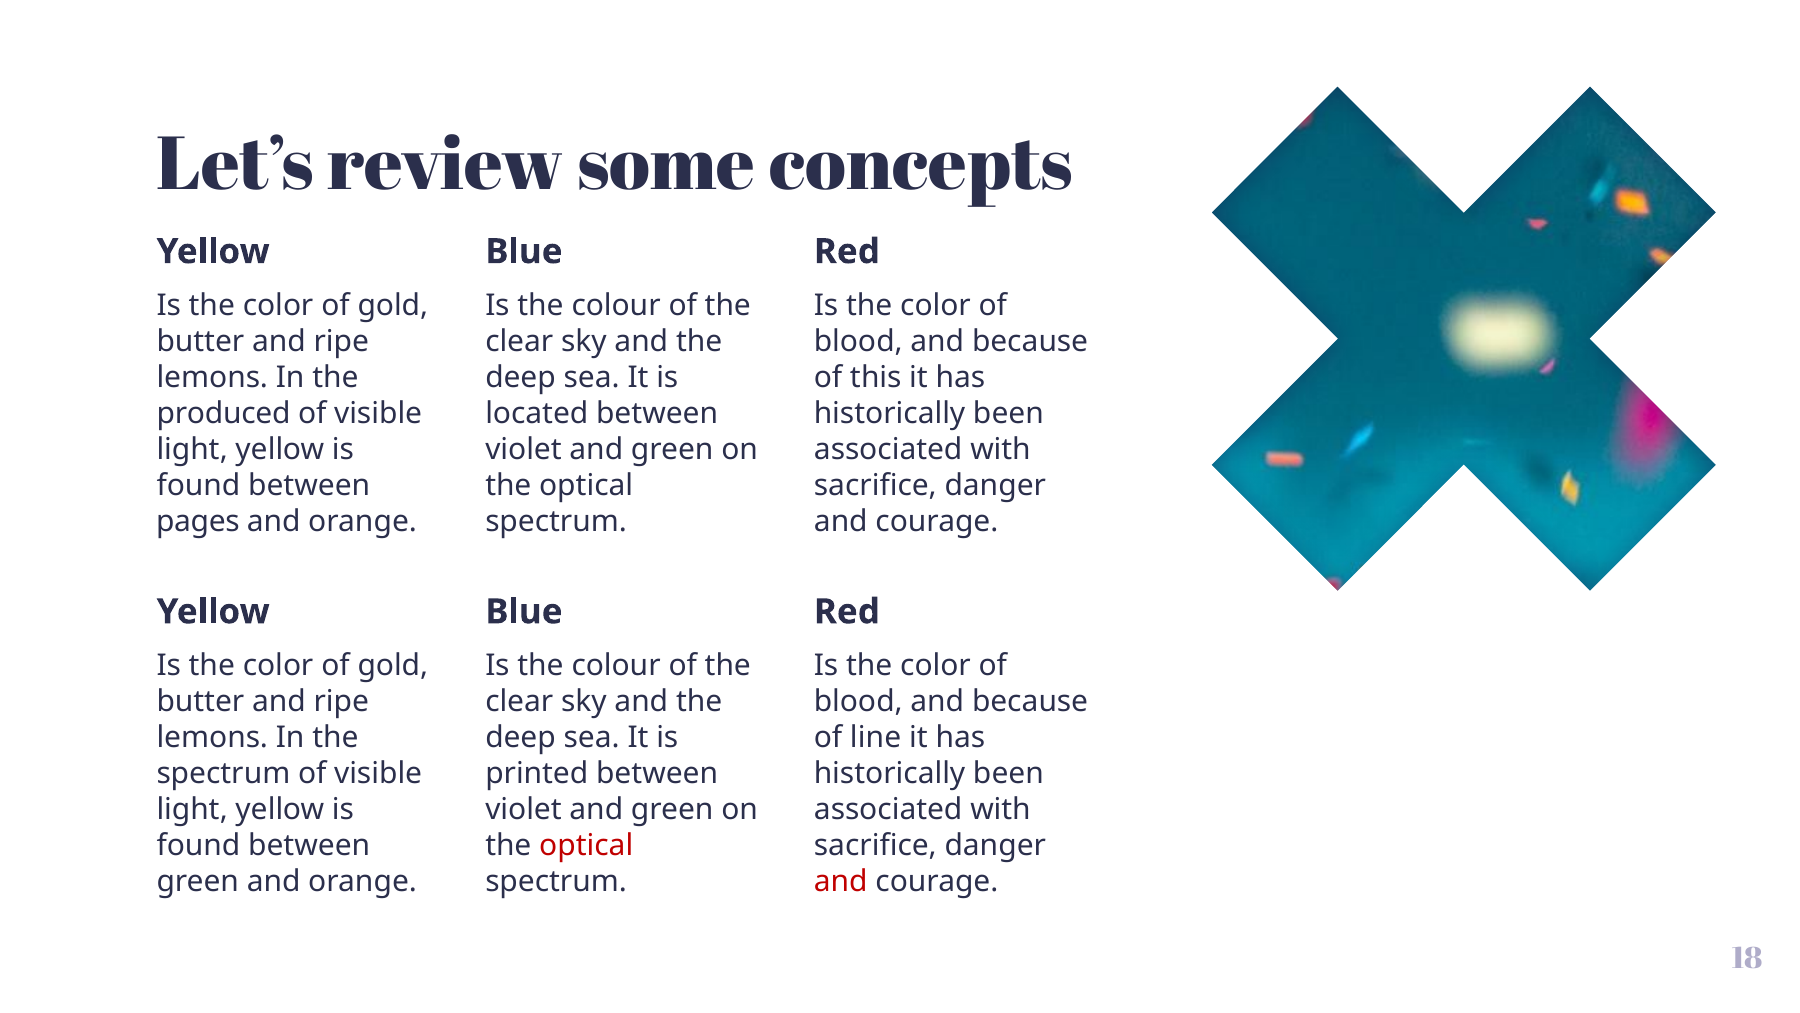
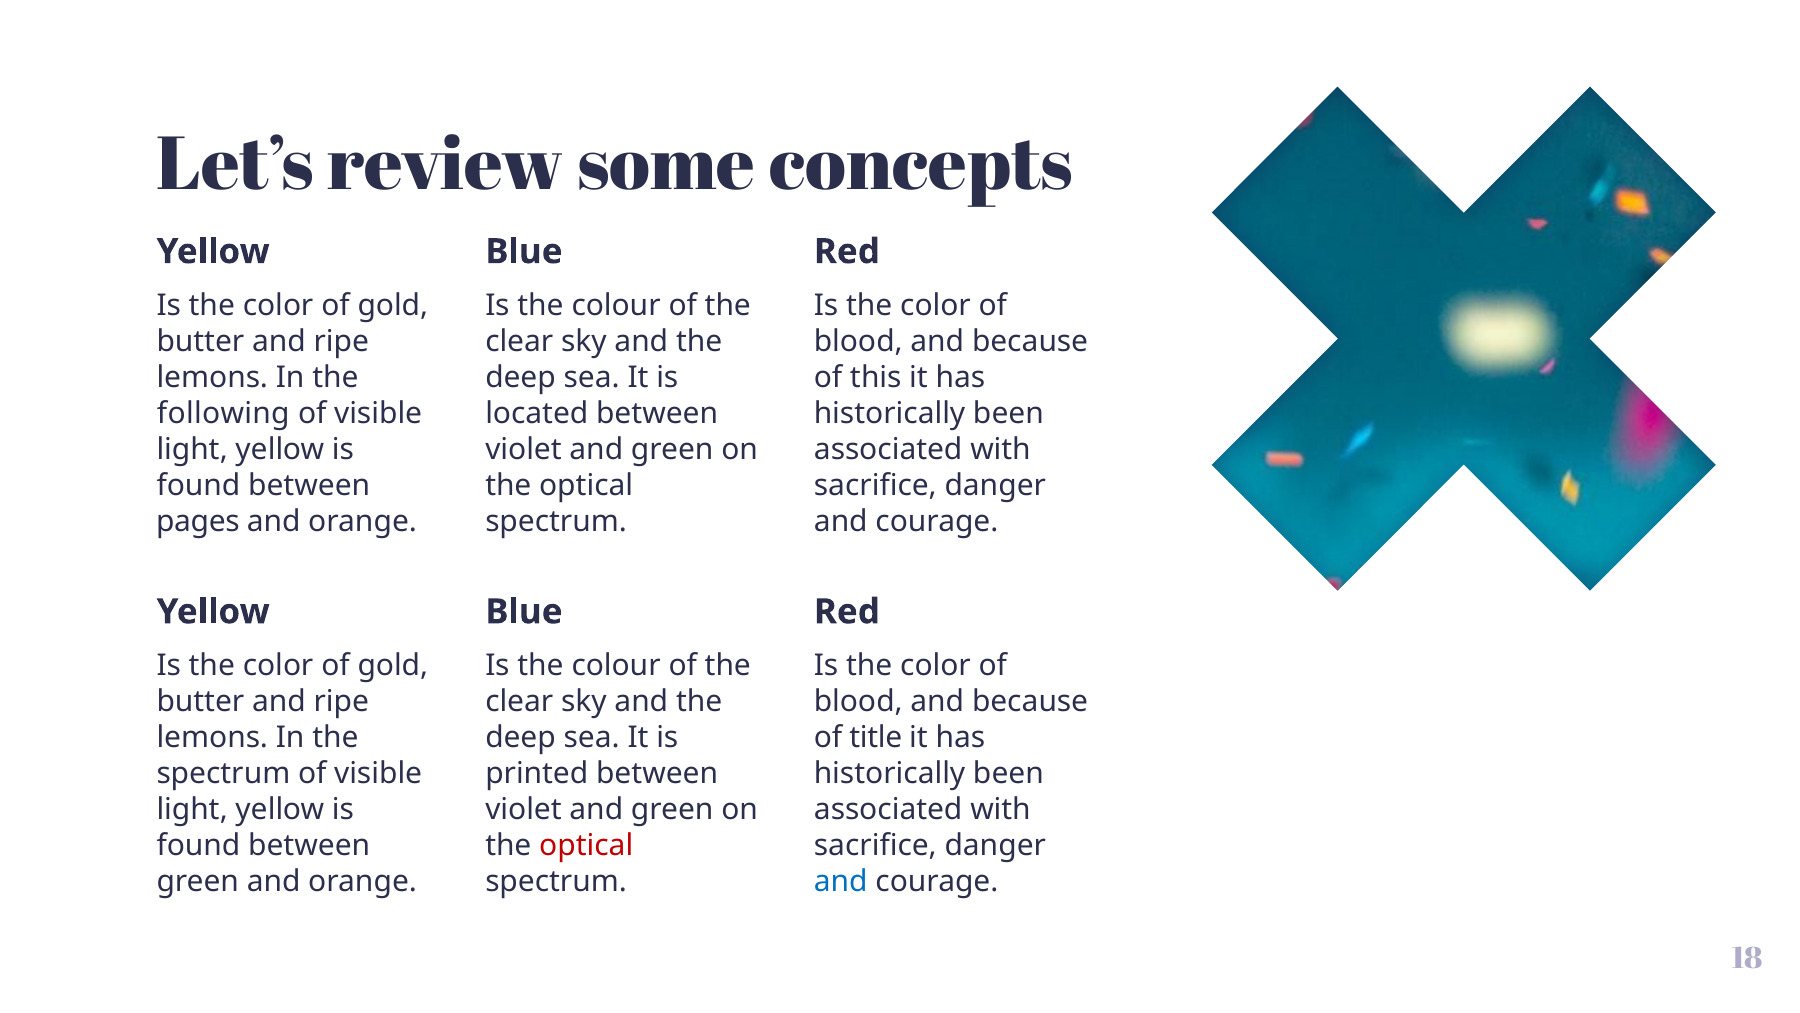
produced: produced -> following
line: line -> title
and at (841, 881) colour: red -> blue
